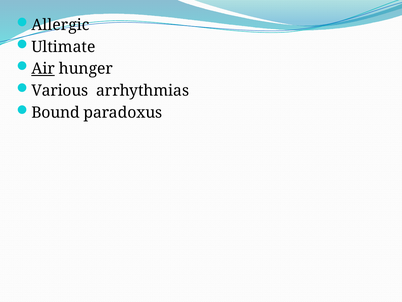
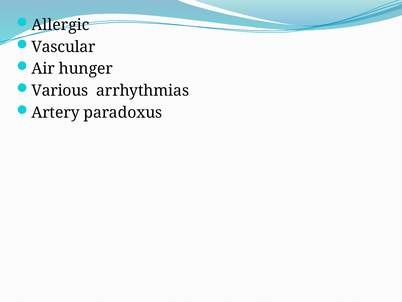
Ultimate: Ultimate -> Vascular
Air underline: present -> none
Bound: Bound -> Artery
